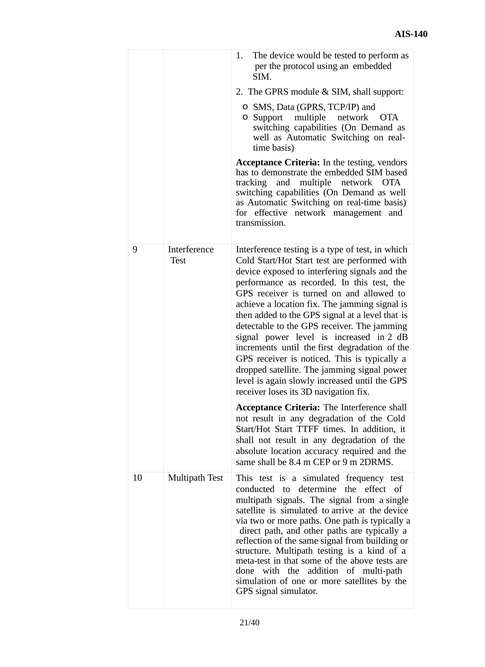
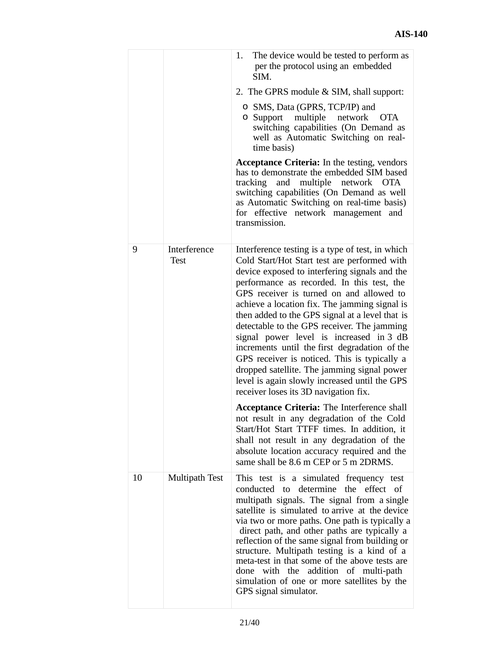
in 2: 2 -> 3
8.4: 8.4 -> 8.6
or 9: 9 -> 5
